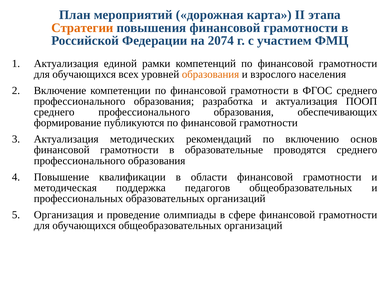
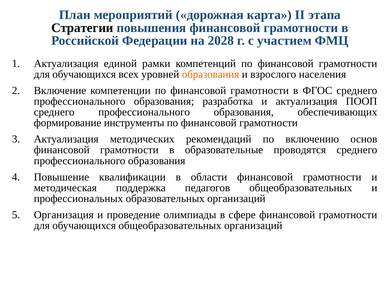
Стратегии colour: orange -> black
2074: 2074 -> 2028
публикуются: публикуются -> инструменты
